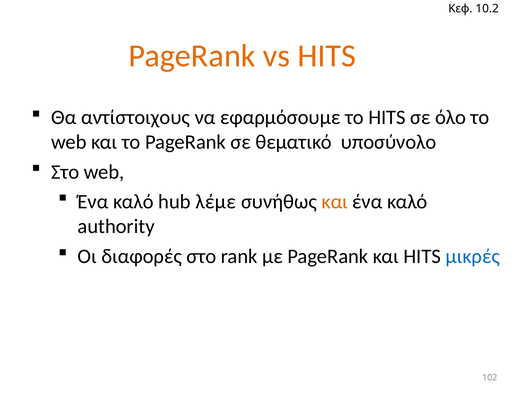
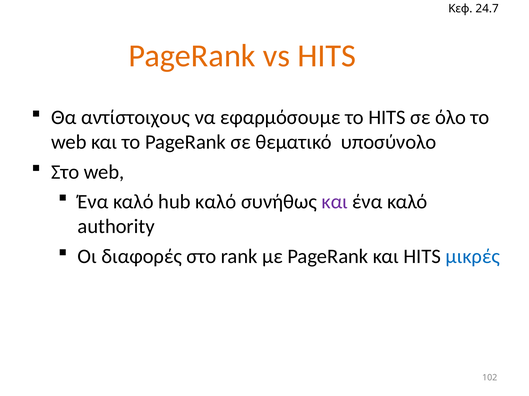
10.2: 10.2 -> 24.7
hub λέμε: λέμε -> καλό
και at (335, 202) colour: orange -> purple
